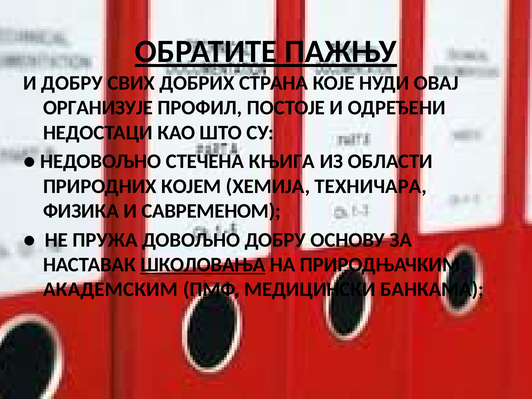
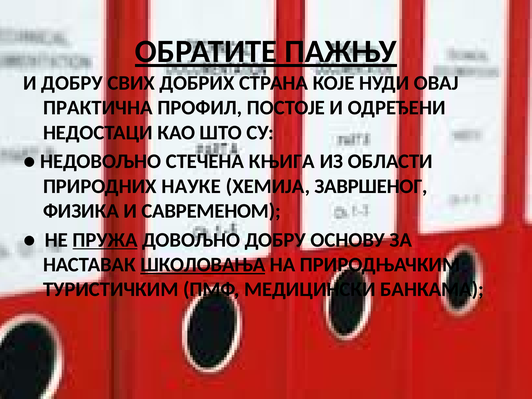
ОРГАНИЗУЈЕ: ОРГАНИЗУЈЕ -> ПРАКТИЧНА
КОЈЕМ: КОЈЕМ -> НАУКЕ
ТЕХНИЧАРА: ТЕХНИЧАРА -> ЗАВРШЕНОГ
ПРУЖА underline: none -> present
АКАДЕМСКИМ: АКАДЕМСКИМ -> ТУРИСТИЧКИМ
